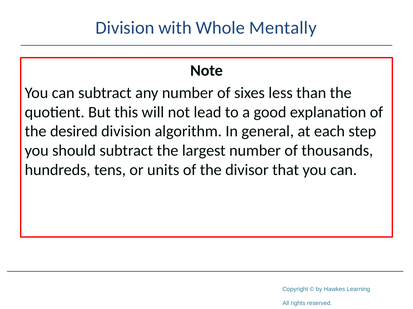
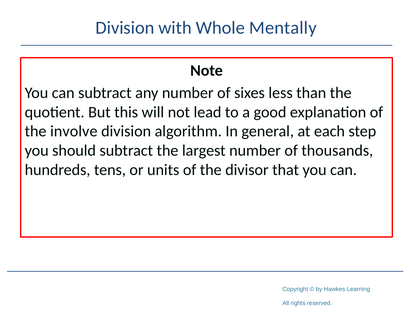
desired: desired -> involve
